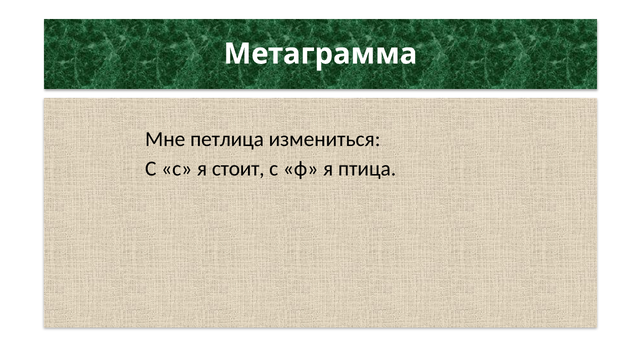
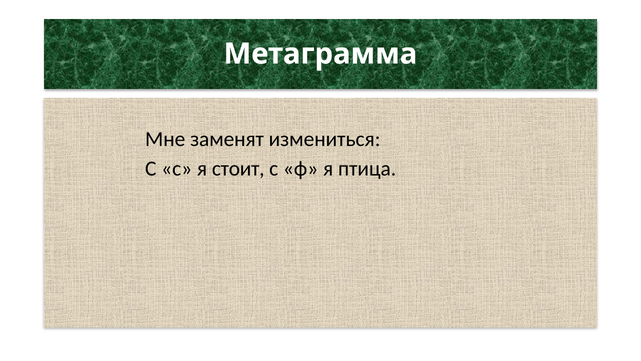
петлица: петлица -> заменят
